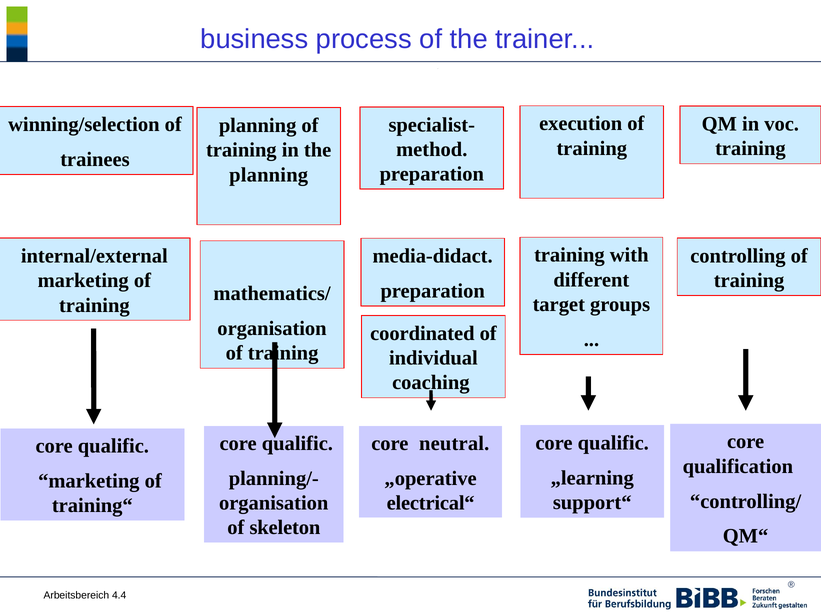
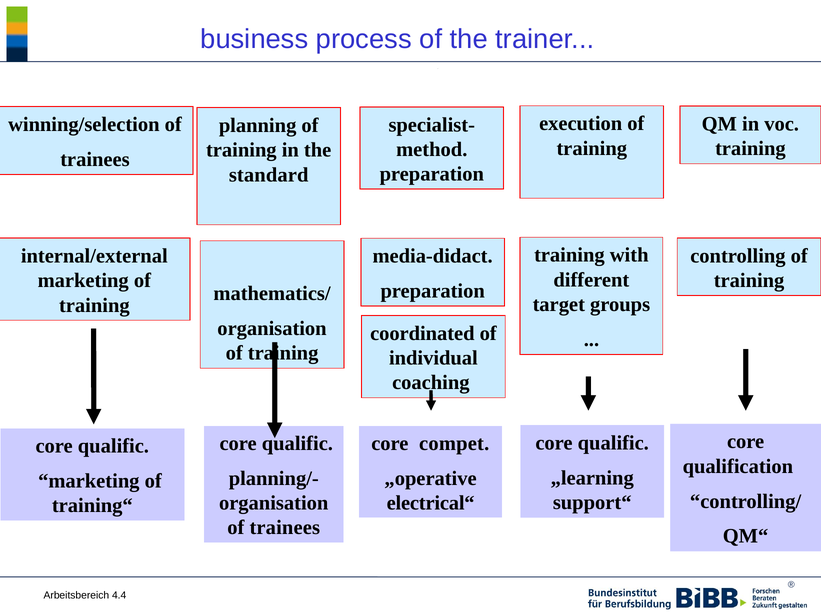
planning at (269, 175): planning -> standard
neutral: neutral -> compet
skeleton at (285, 527): skeleton -> trainees
